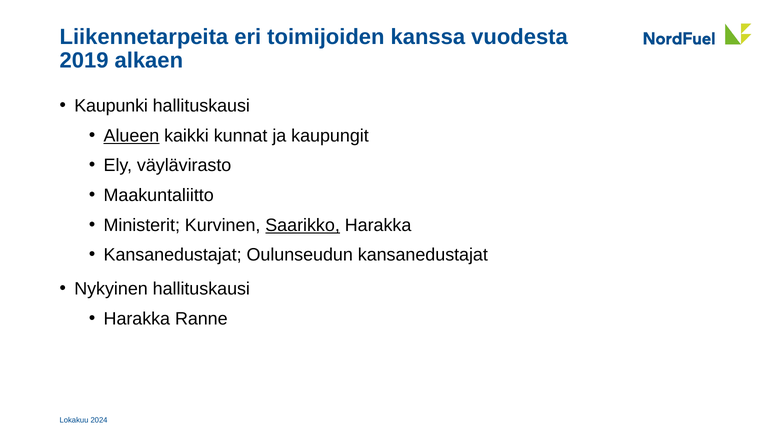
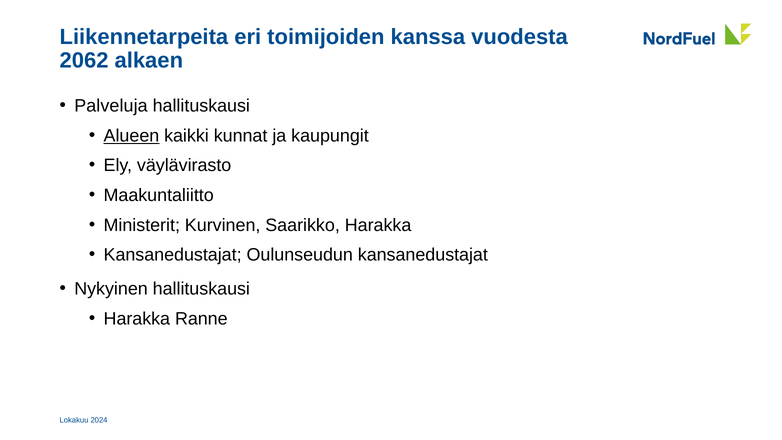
2019: 2019 -> 2062
Kaupunki: Kaupunki -> Palveluja
Saarikko underline: present -> none
